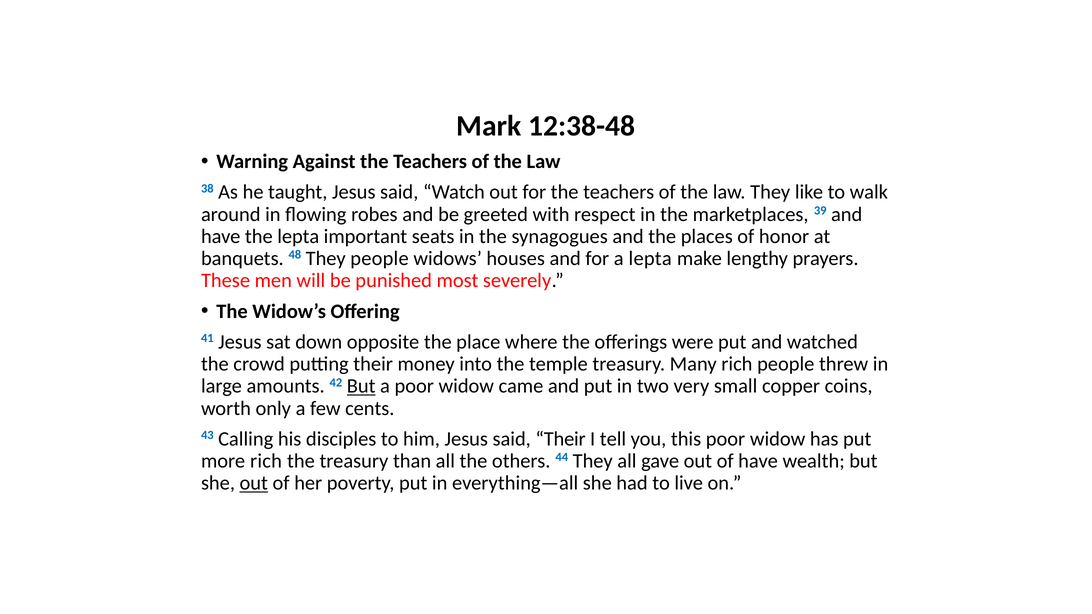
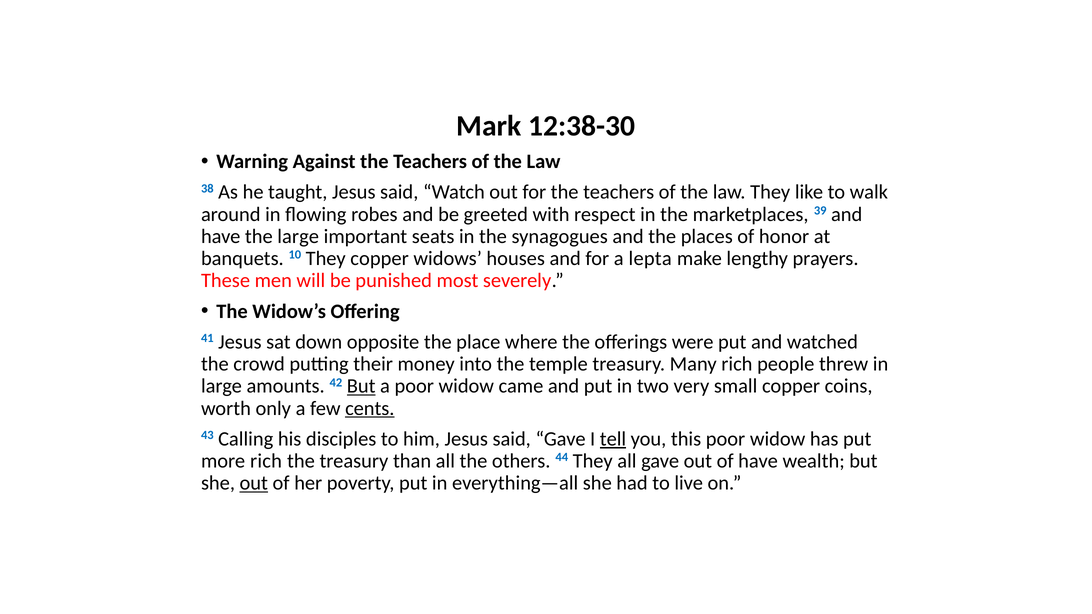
12:38-48: 12:38-48 -> 12:38-30
the lepta: lepta -> large
48: 48 -> 10
They people: people -> copper
cents underline: none -> present
said Their: Their -> Gave
tell underline: none -> present
